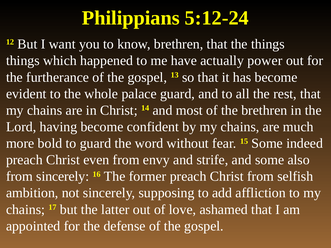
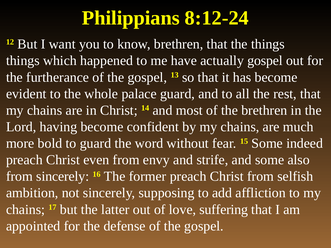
5:12-24: 5:12-24 -> 8:12-24
actually power: power -> gospel
ashamed: ashamed -> suffering
